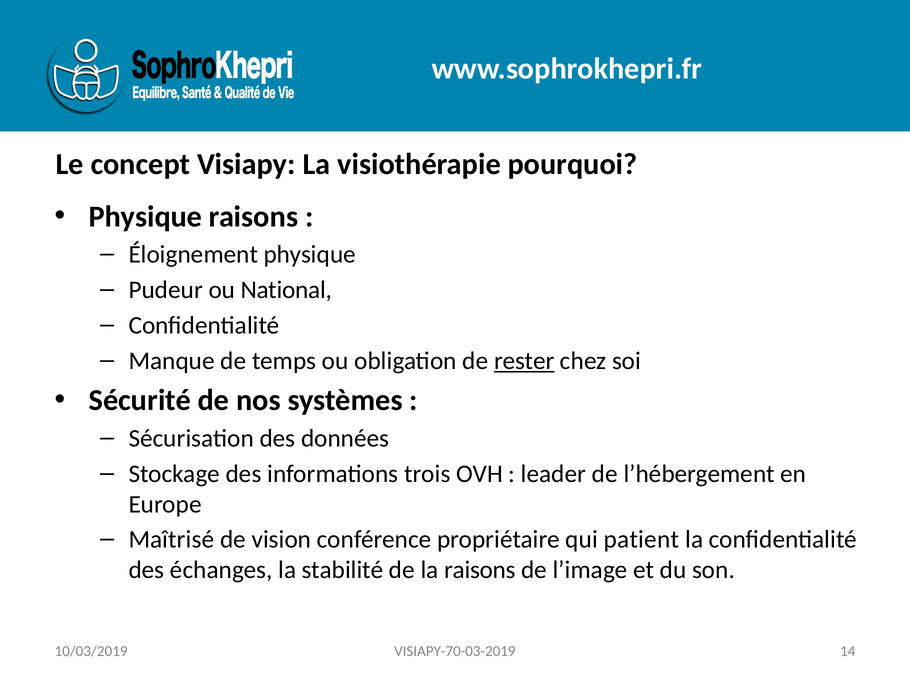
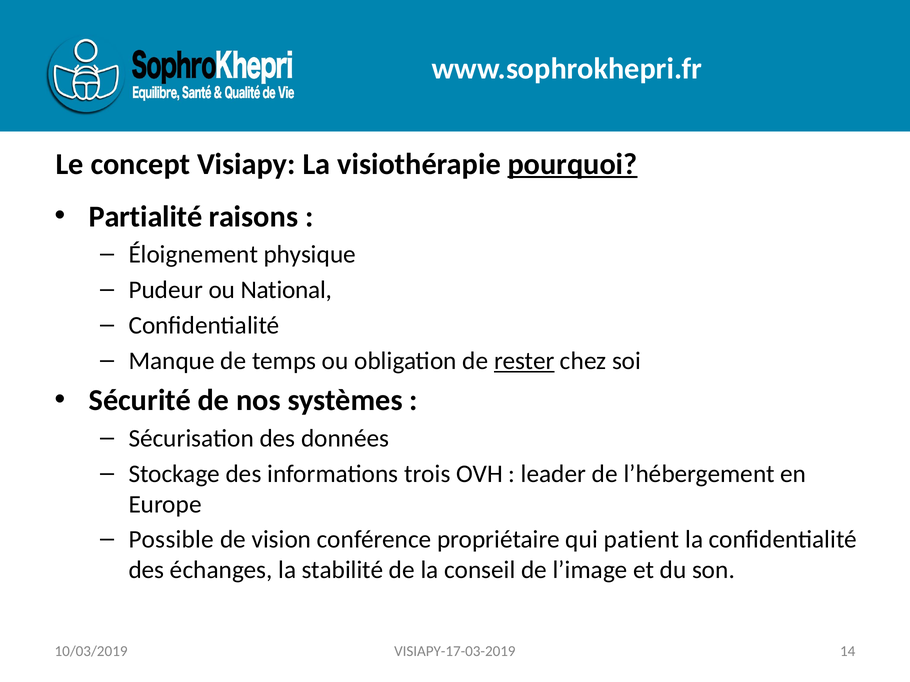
pourquoi underline: none -> present
Physique at (145, 217): Physique -> Partialité
Maîtrisé: Maîtrisé -> Possible
la raisons: raisons -> conseil
VISIAPY-70-03-2019: VISIAPY-70-03-2019 -> VISIAPY-17-03-2019
